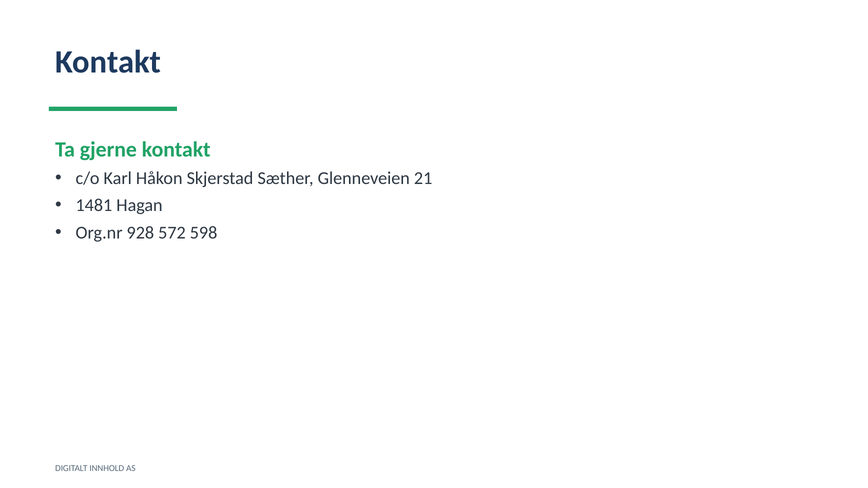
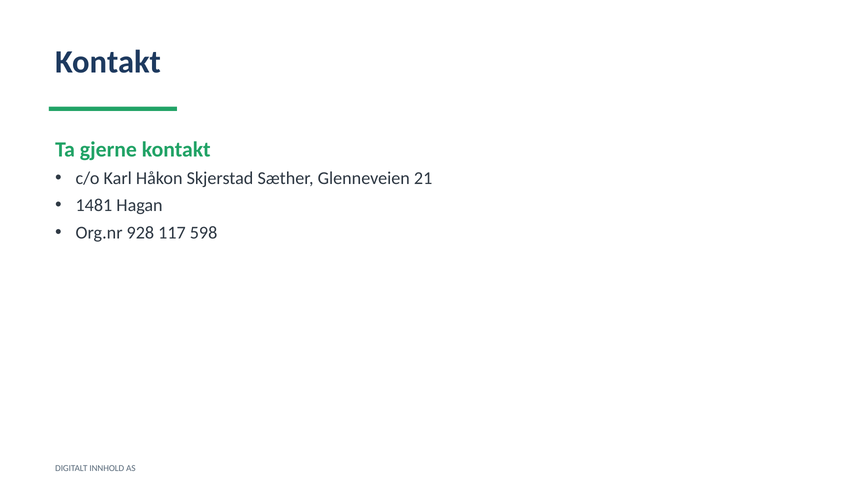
572: 572 -> 117
